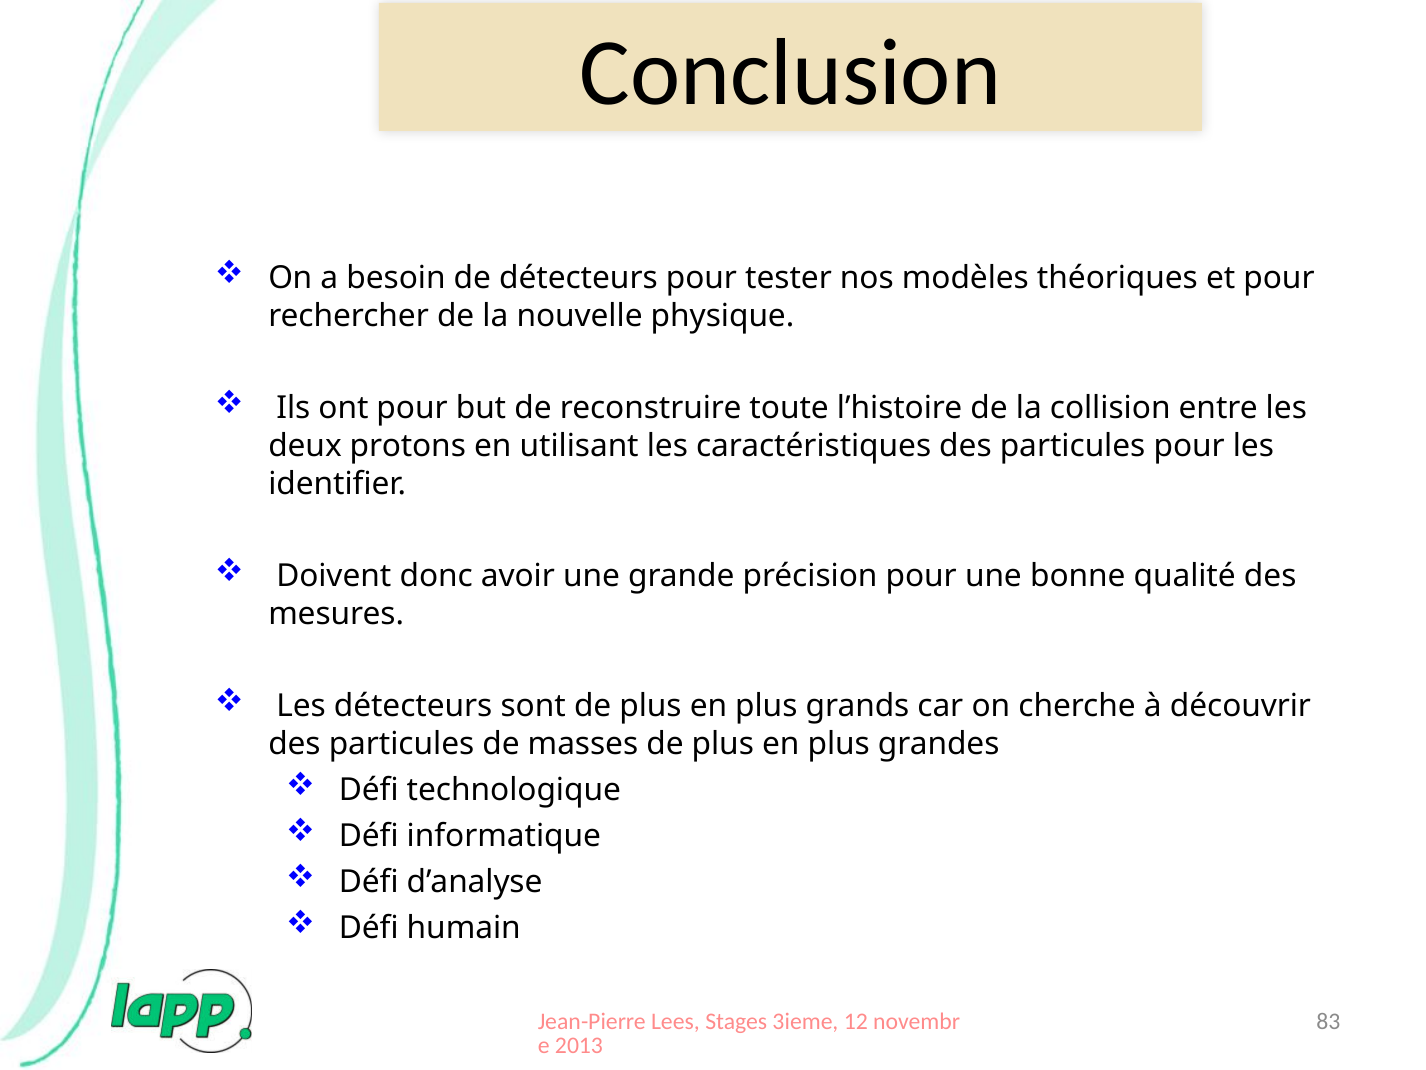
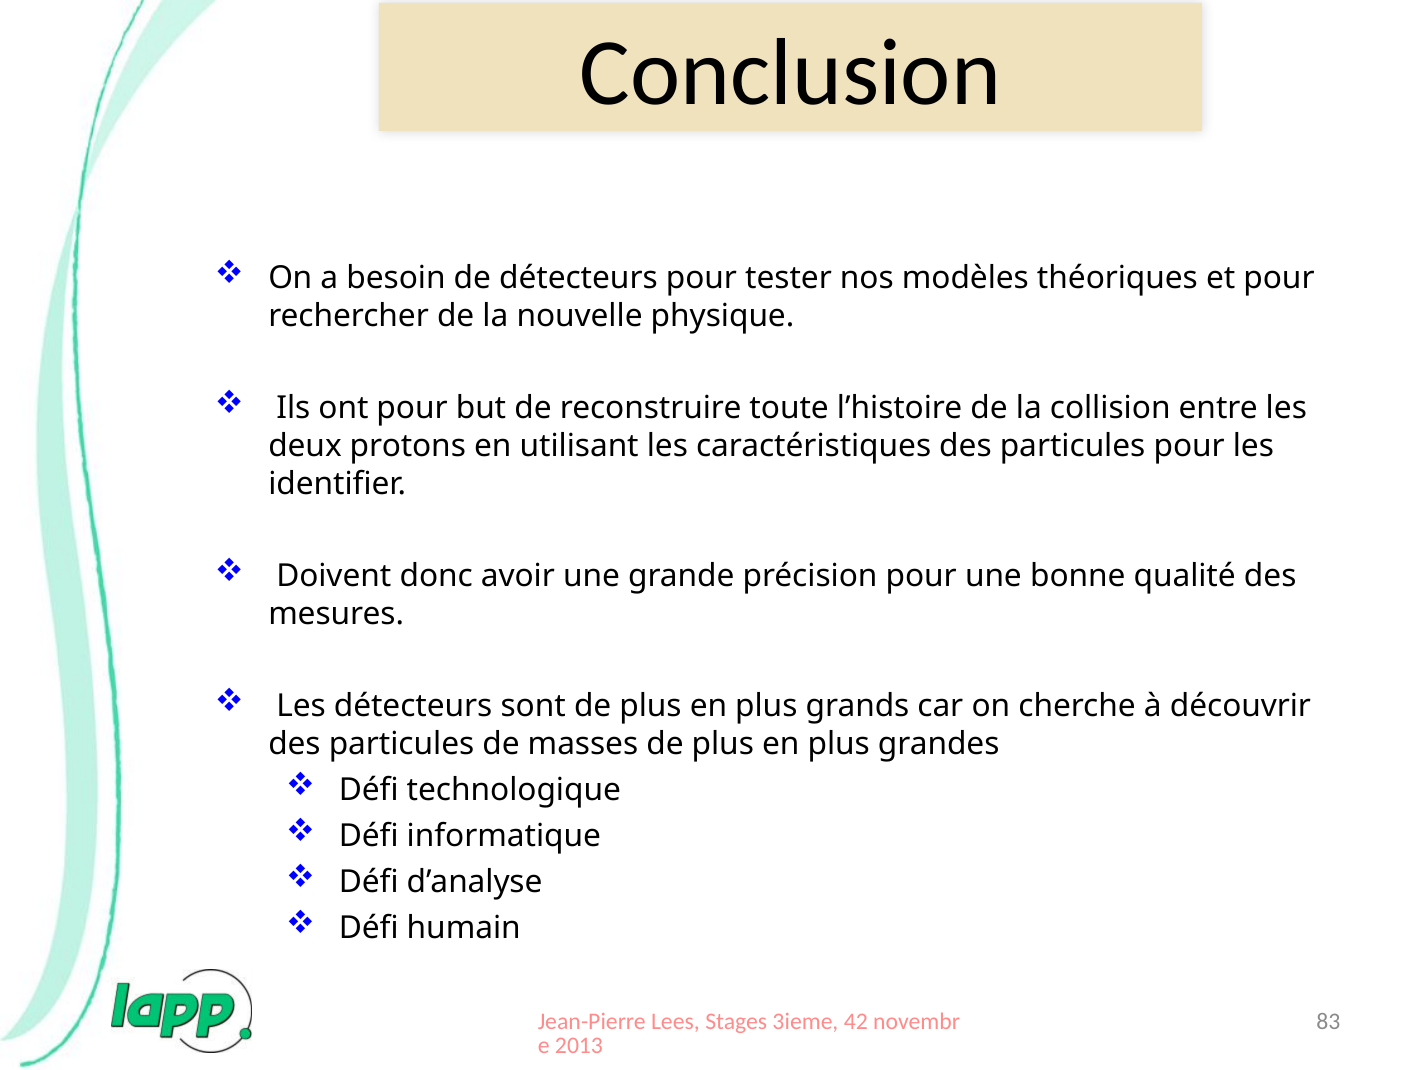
12: 12 -> 42
